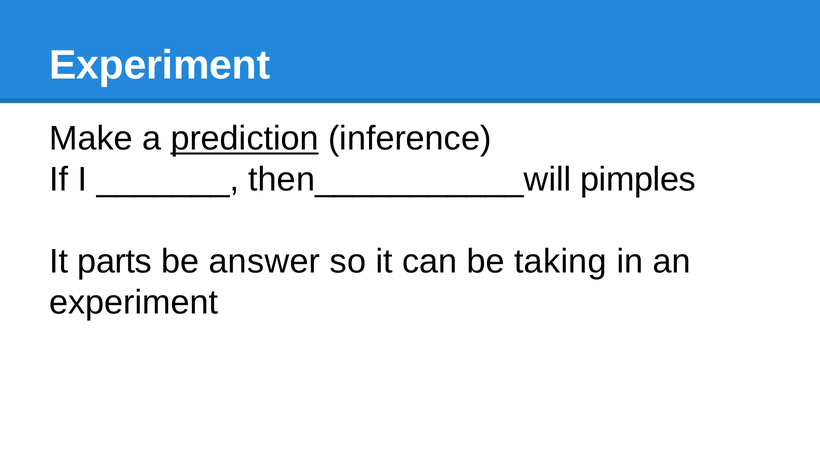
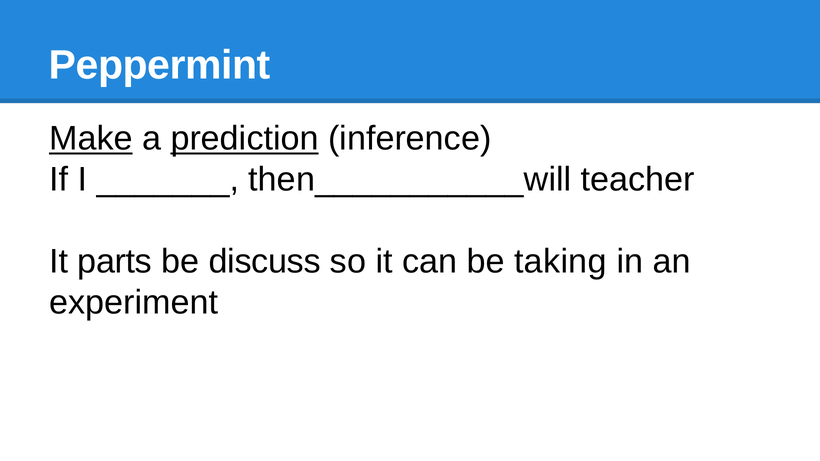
Experiment at (160, 65): Experiment -> Peppermint
Make underline: none -> present
pimples: pimples -> teacher
answer: answer -> discuss
